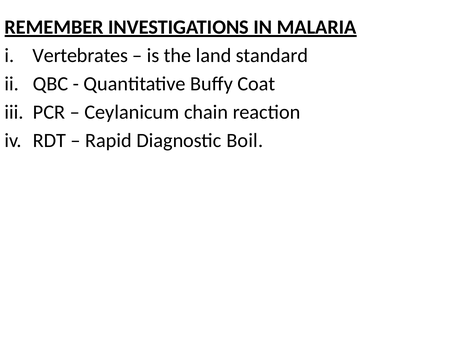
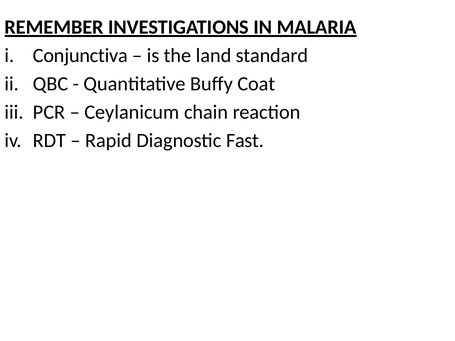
Vertebrates: Vertebrates -> Conjunctiva
Boil: Boil -> Fast
